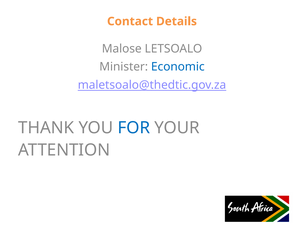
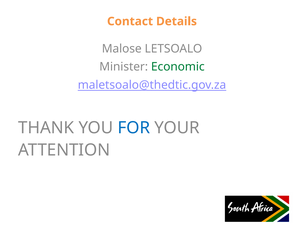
Economic colour: blue -> green
